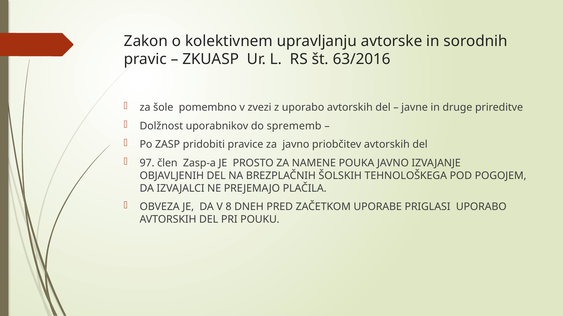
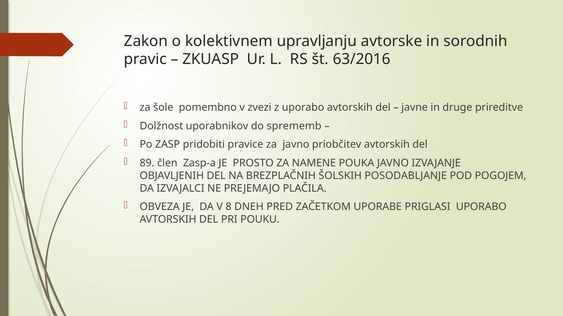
97: 97 -> 89
TEHNOLOŠKEGA: TEHNOLOŠKEGA -> POSODABLJANJE
